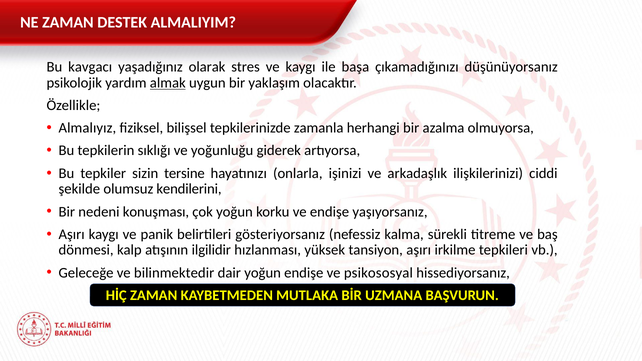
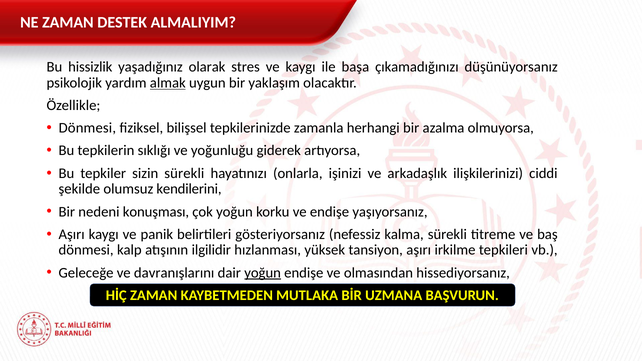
kavgacı: kavgacı -> hissizlik
Almalıyız at (87, 128): Almalıyız -> Dönmesi
sizin tersine: tersine -> sürekli
bilinmektedir: bilinmektedir -> davranışlarını
yoğun at (263, 273) underline: none -> present
psikososyal: psikososyal -> olmasından
